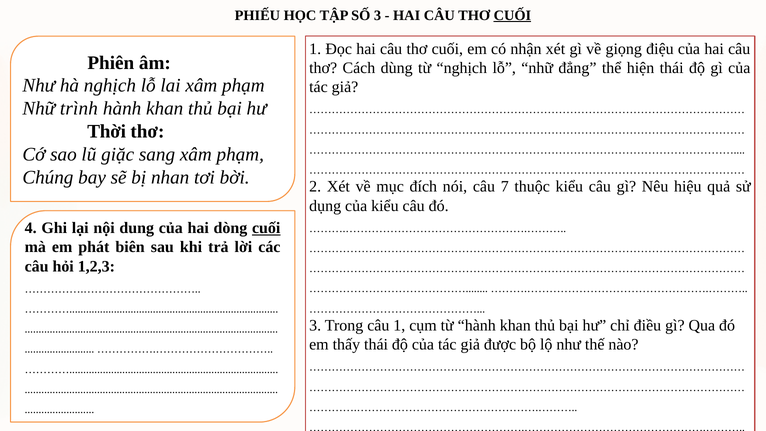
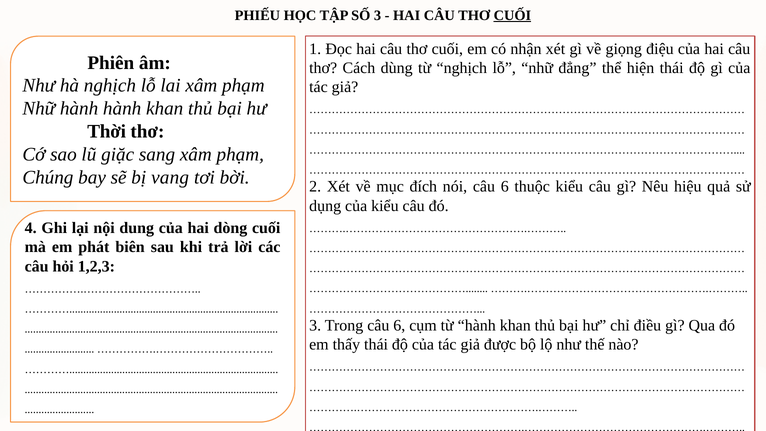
Nhữ trình: trình -> hành
nhan: nhan -> vang
7 at (505, 187): 7 -> 6
cuối at (266, 228) underline: present -> none
Trong câu 1: 1 -> 6
